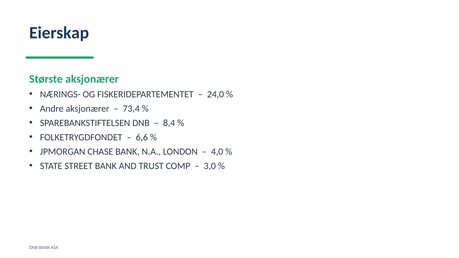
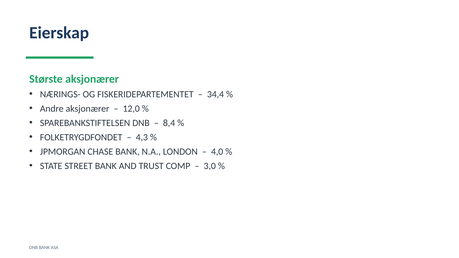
24,0: 24,0 -> 34,4
73,4: 73,4 -> 12,0
6,6: 6,6 -> 4,3
